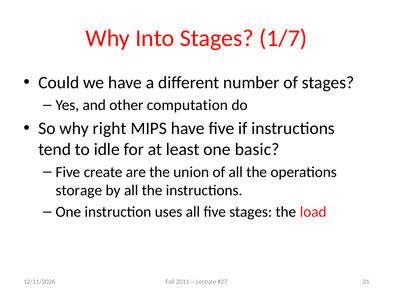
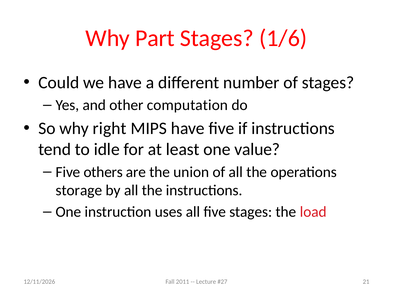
Into: Into -> Part
1/7: 1/7 -> 1/6
basic: basic -> value
create: create -> others
